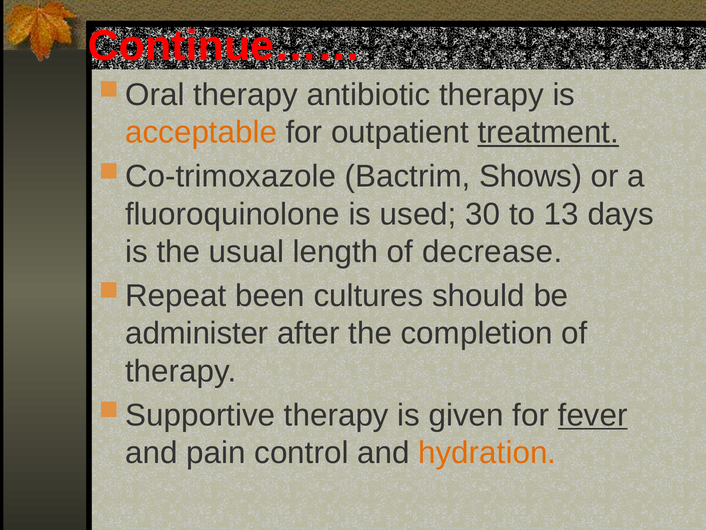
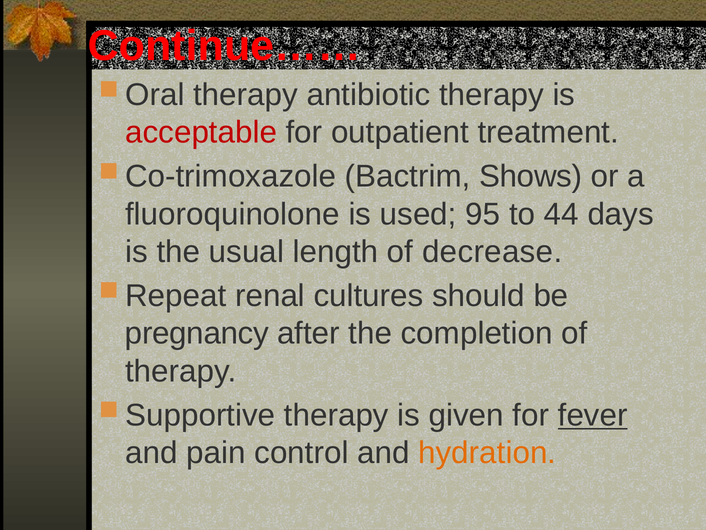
acceptable colour: orange -> red
treatment underline: present -> none
30: 30 -> 95
13: 13 -> 44
been: been -> renal
administer: administer -> pregnancy
